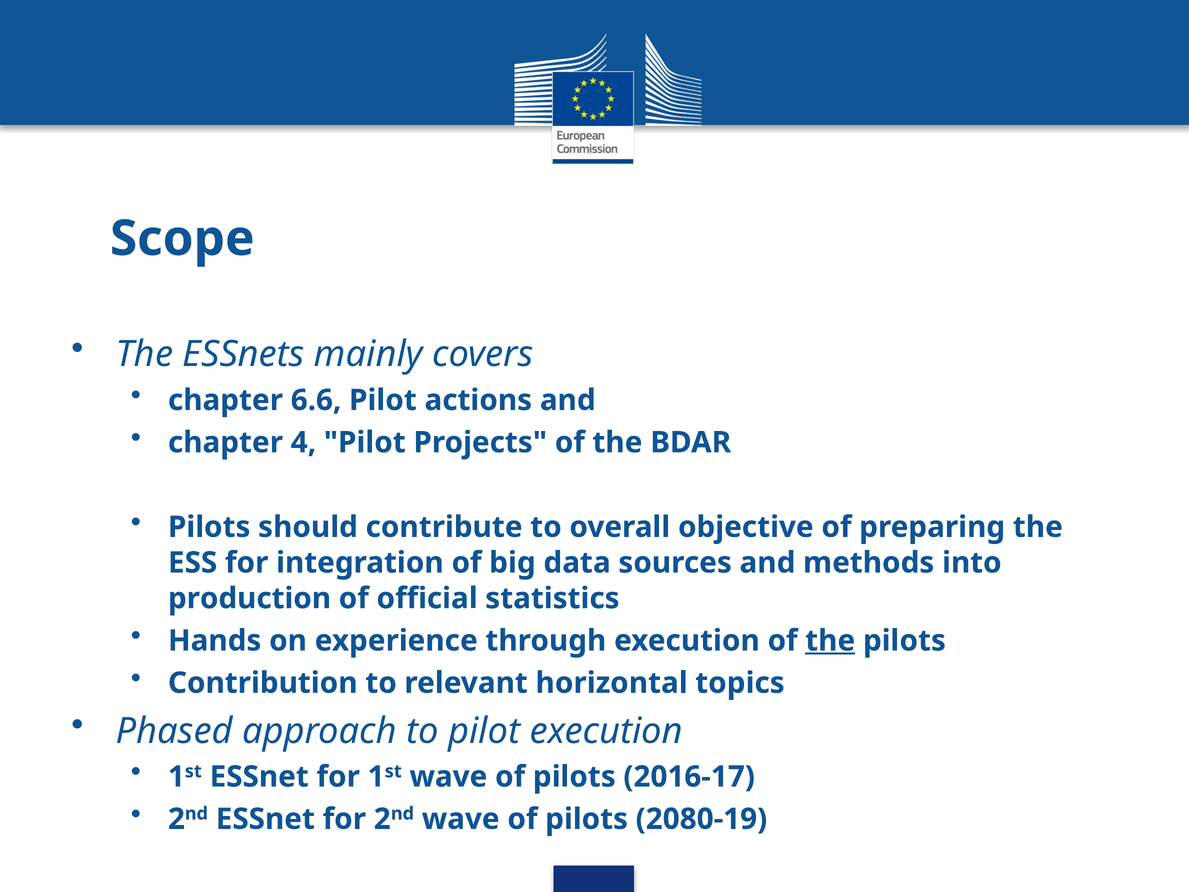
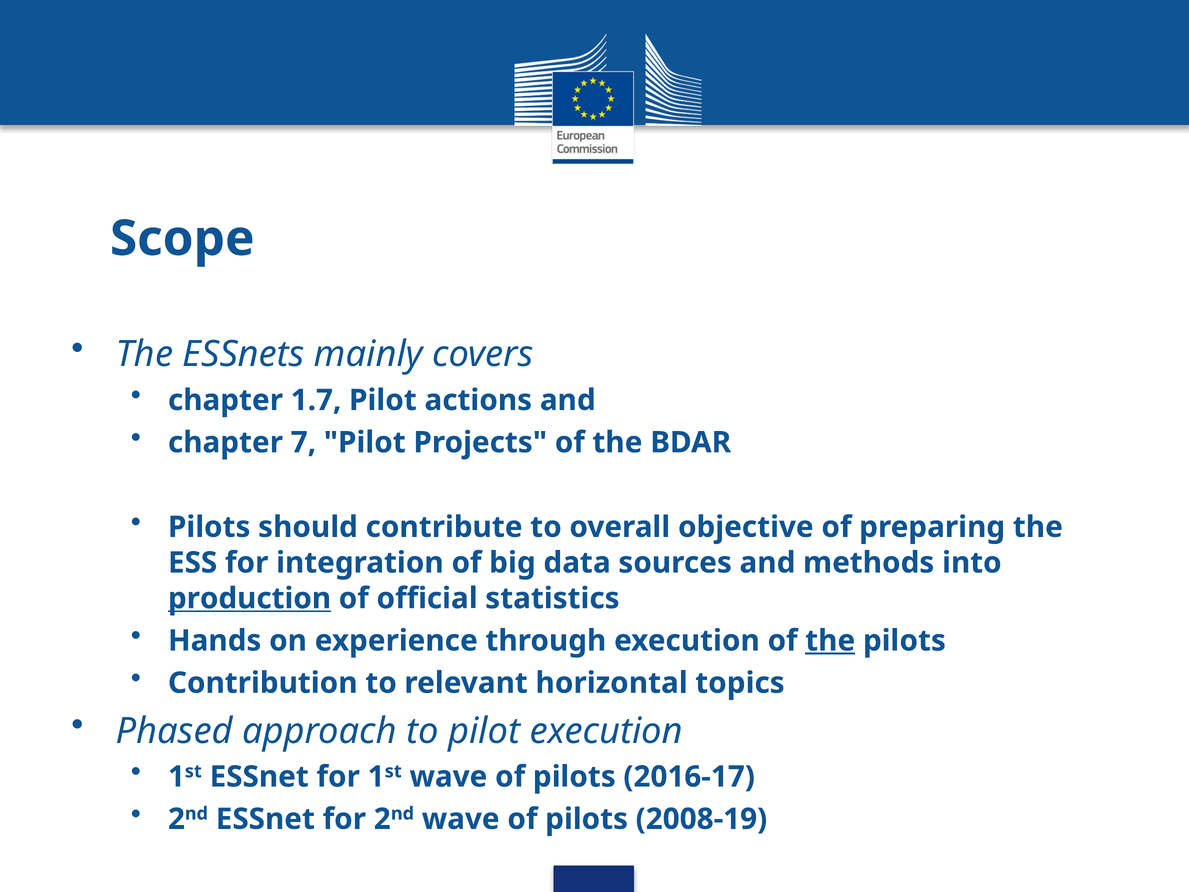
6.6: 6.6 -> 1.7
4: 4 -> 7
production underline: none -> present
2080-19: 2080-19 -> 2008-19
